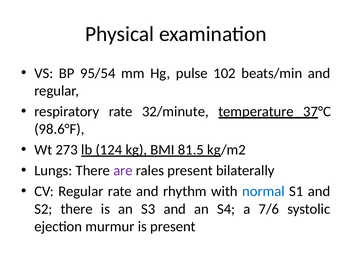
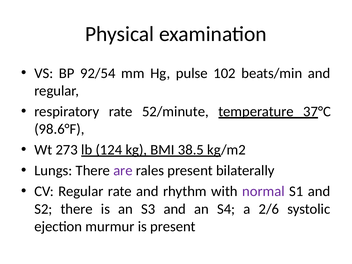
95/54: 95/54 -> 92/54
32/minute: 32/minute -> 52/minute
81.5: 81.5 -> 38.5
normal colour: blue -> purple
7/6: 7/6 -> 2/6
